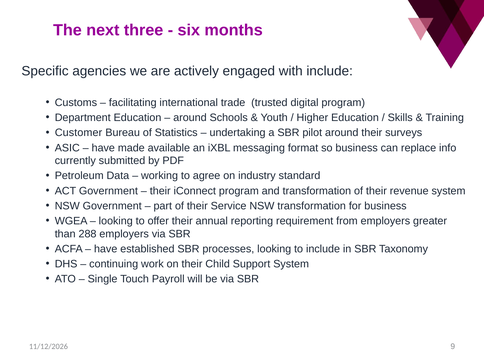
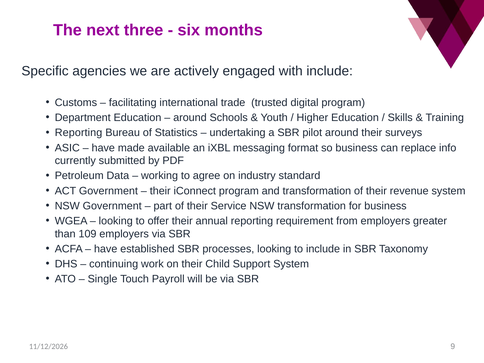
Customer at (79, 133): Customer -> Reporting
288: 288 -> 109
